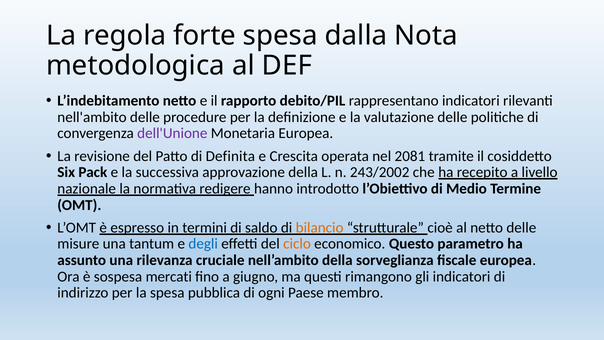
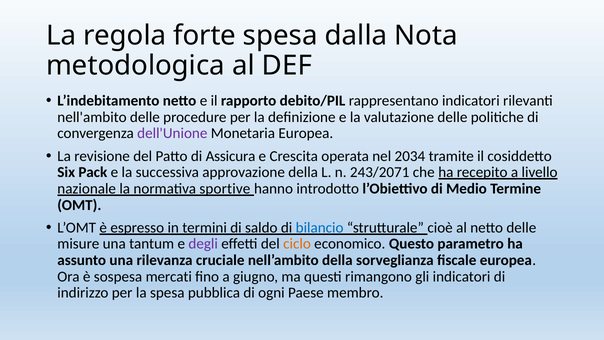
Definita: Definita -> Assicura
2081: 2081 -> 2034
243/2002: 243/2002 -> 243/2071
redigere: redigere -> sportive
bilancio colour: orange -> blue
degli colour: blue -> purple
